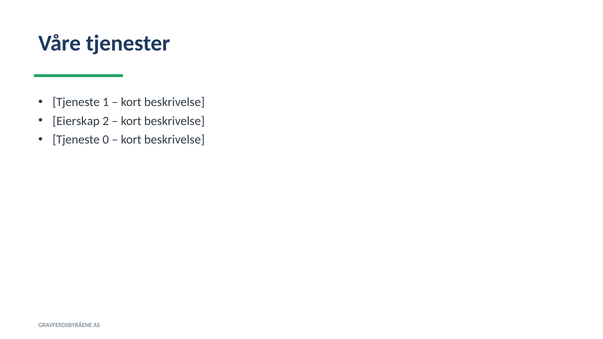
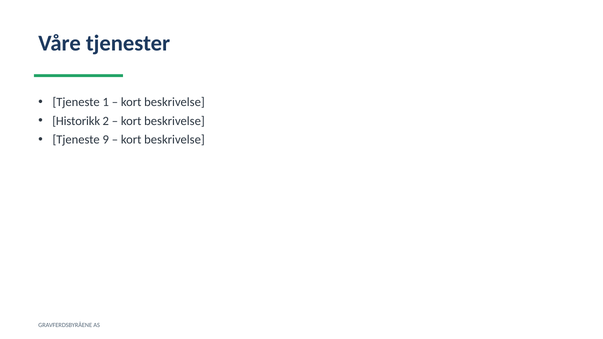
Eierskap: Eierskap -> Historikk
0: 0 -> 9
